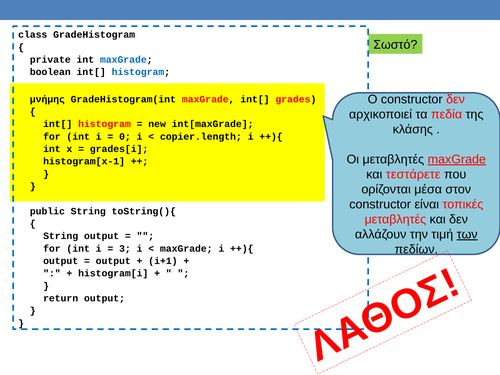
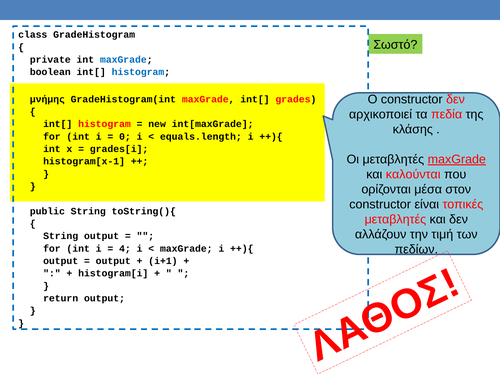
copier.length: copier.length -> equals.length
τεστάρετε: τεστάρετε -> καλούνται
των underline: present -> none
3: 3 -> 4
